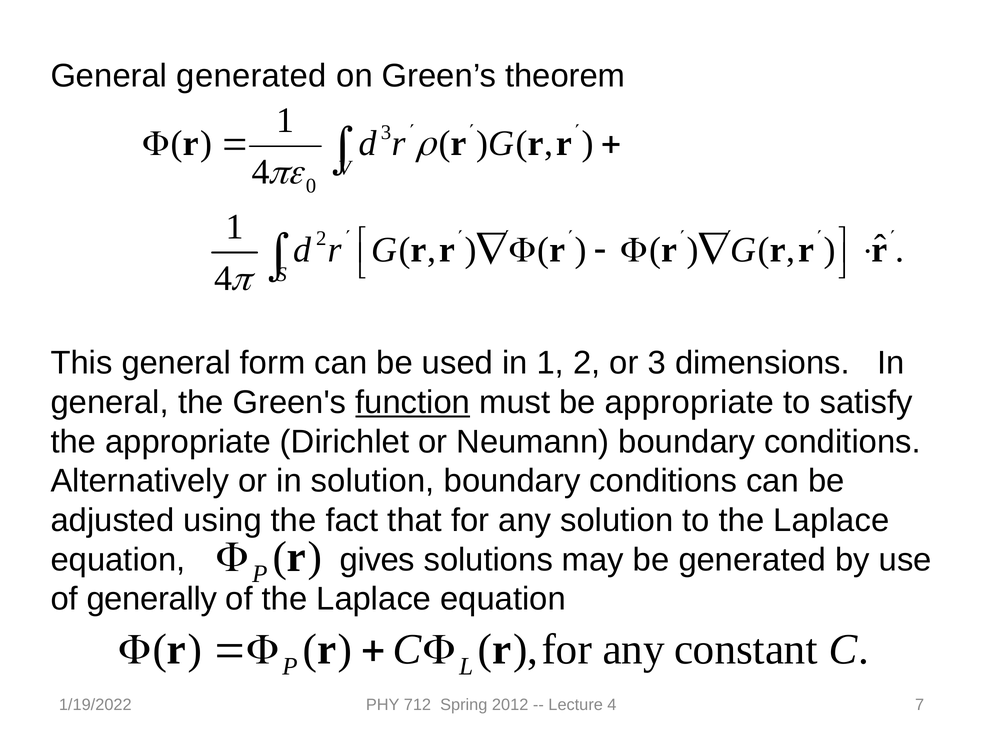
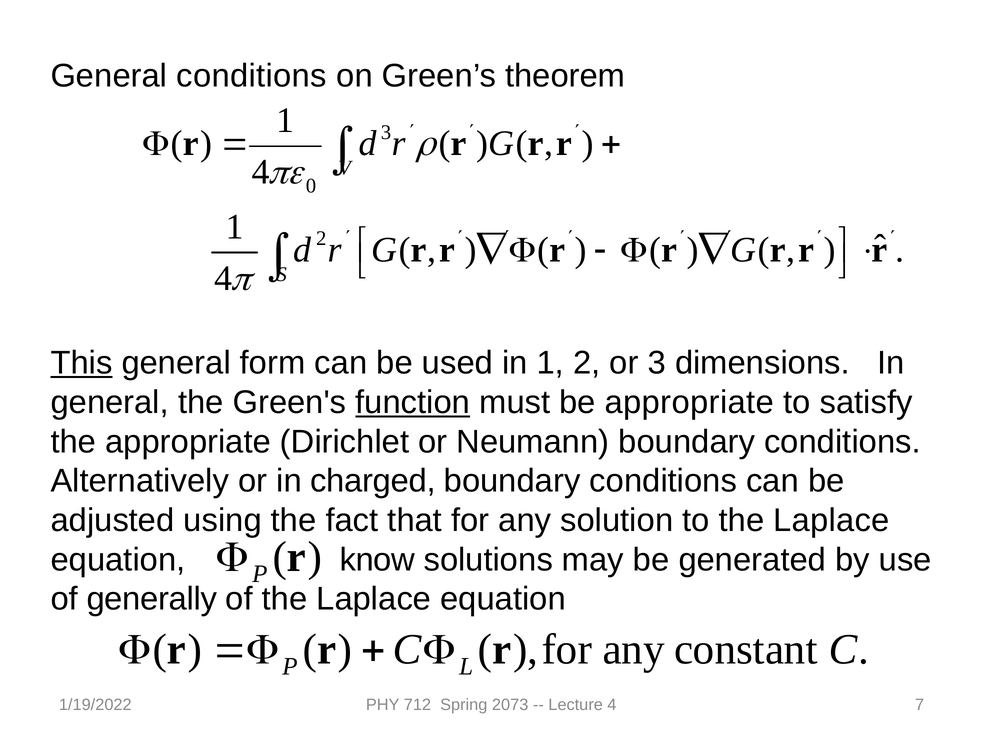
General generated: generated -> conditions
This underline: none -> present
in solution: solution -> charged
gives: gives -> know
2012: 2012 -> 2073
